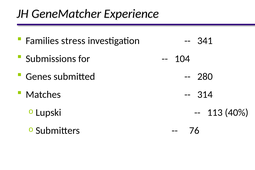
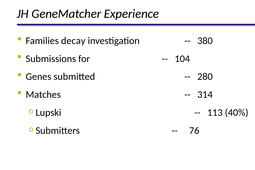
stress: stress -> decay
341: 341 -> 380
